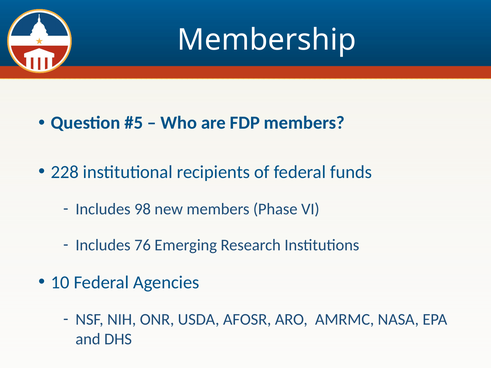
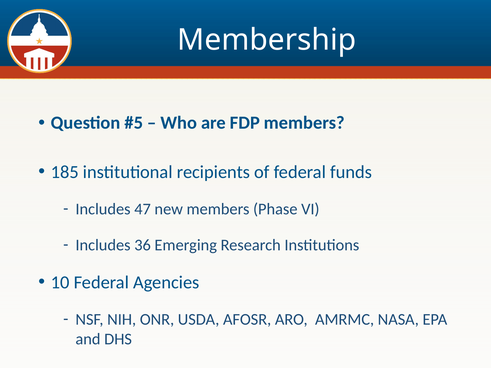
228: 228 -> 185
98: 98 -> 47
76: 76 -> 36
